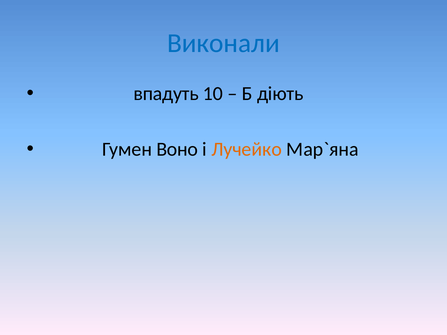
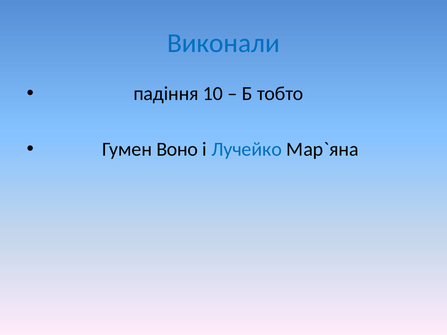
впадуть: впадуть -> падіння
діють: діють -> тобто
Лучейко colour: orange -> blue
